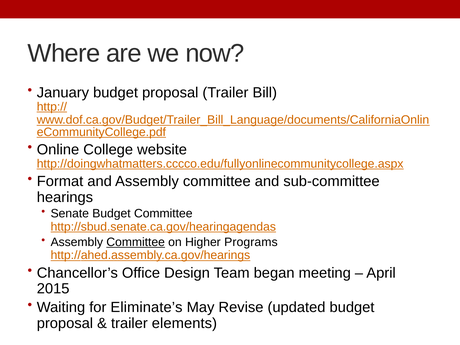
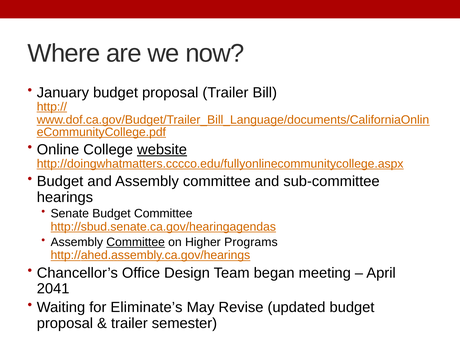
website underline: none -> present
Format at (60, 181): Format -> Budget
2015: 2015 -> 2041
elements: elements -> semester
